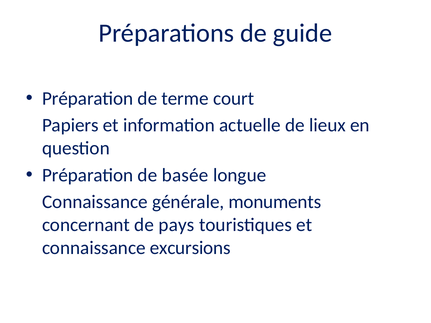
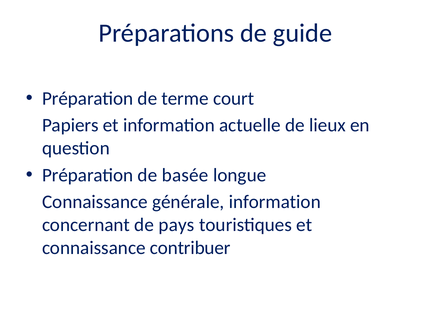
générale monuments: monuments -> information
excursions: excursions -> contribuer
